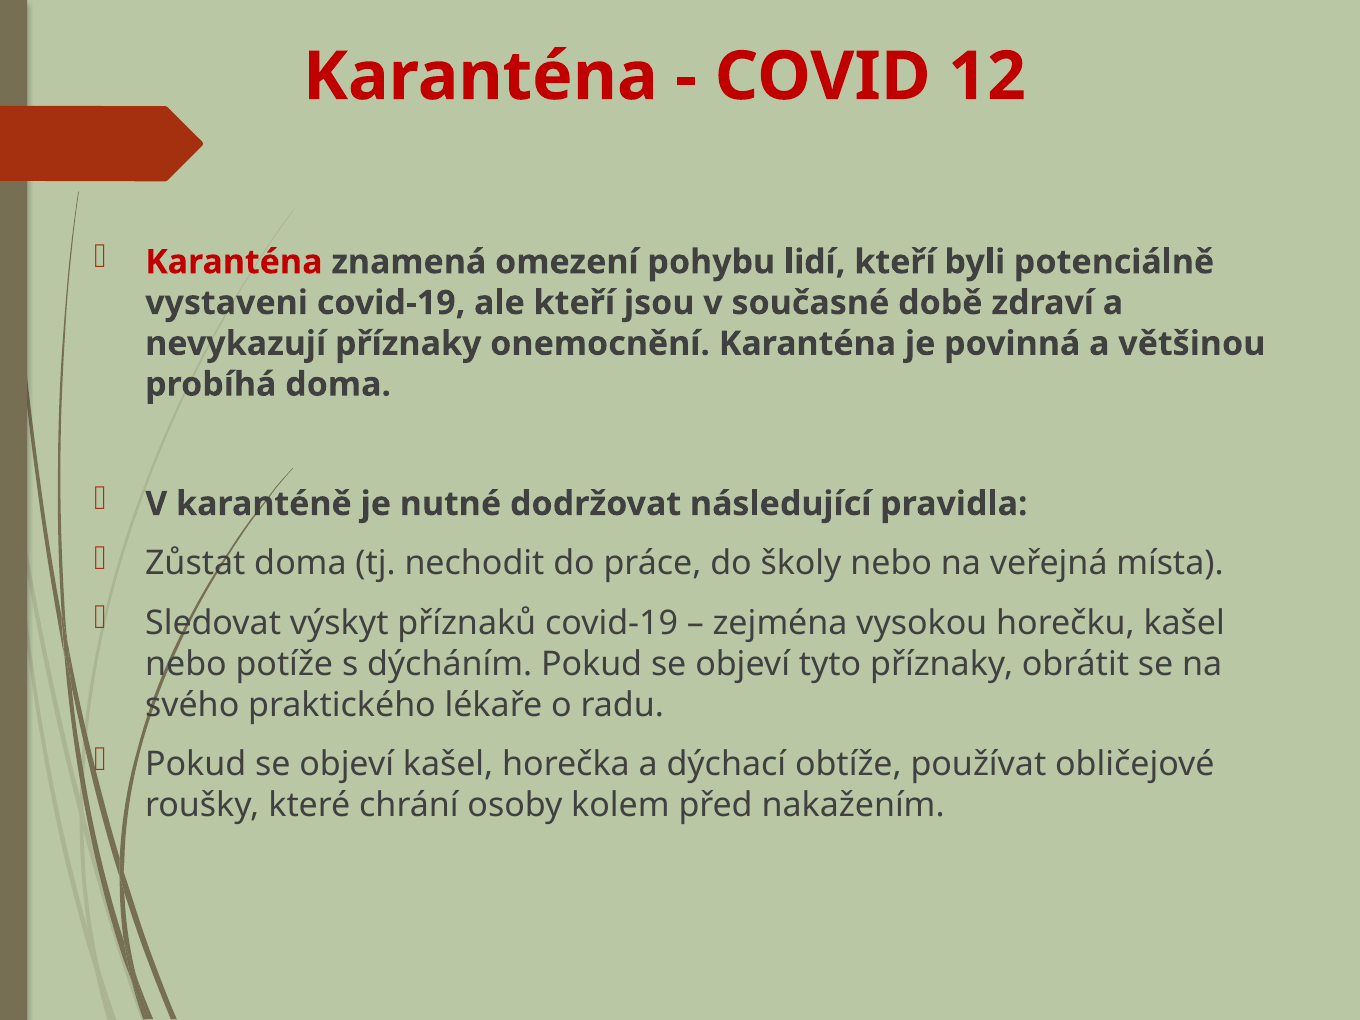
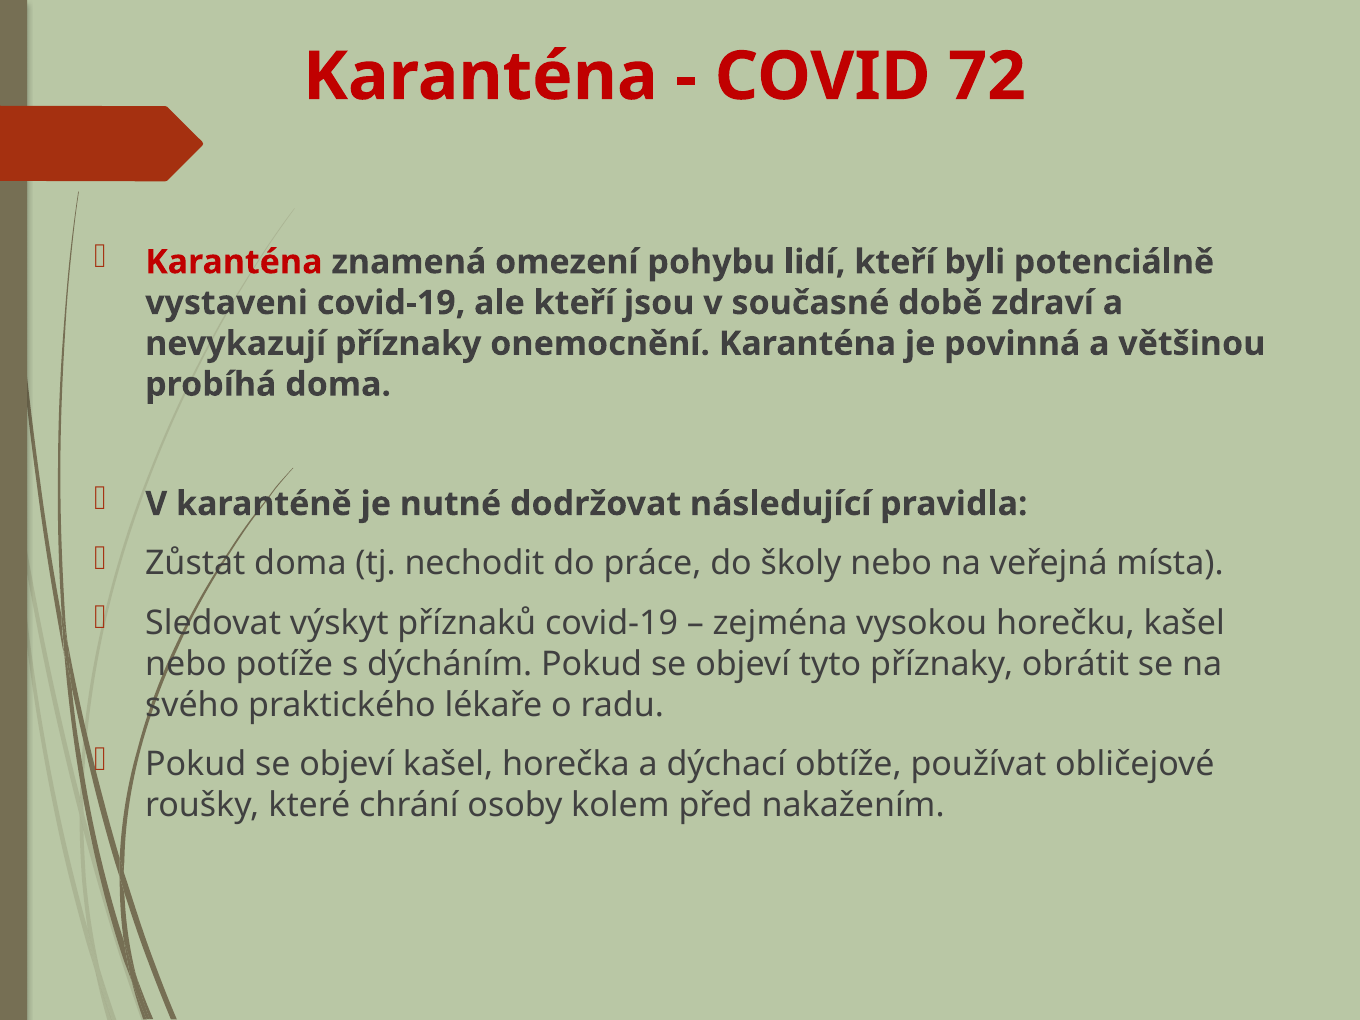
12: 12 -> 72
